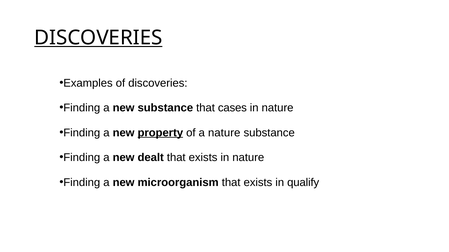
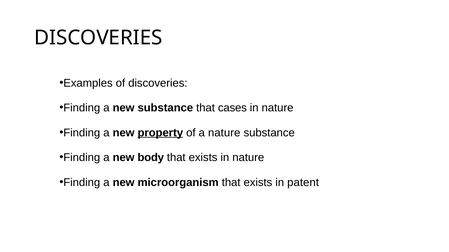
DISCOVERIES at (98, 38) underline: present -> none
dealt: dealt -> body
qualify: qualify -> patent
